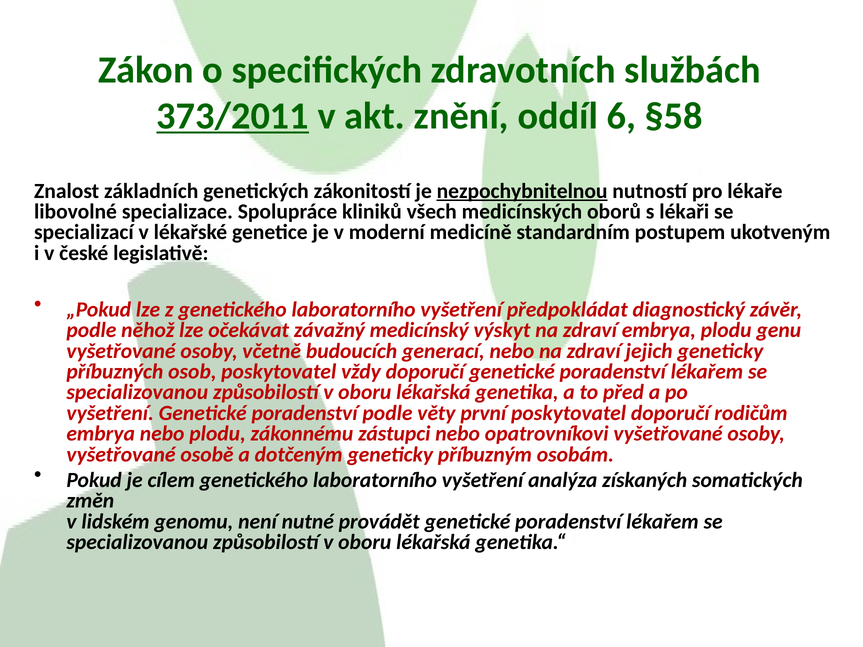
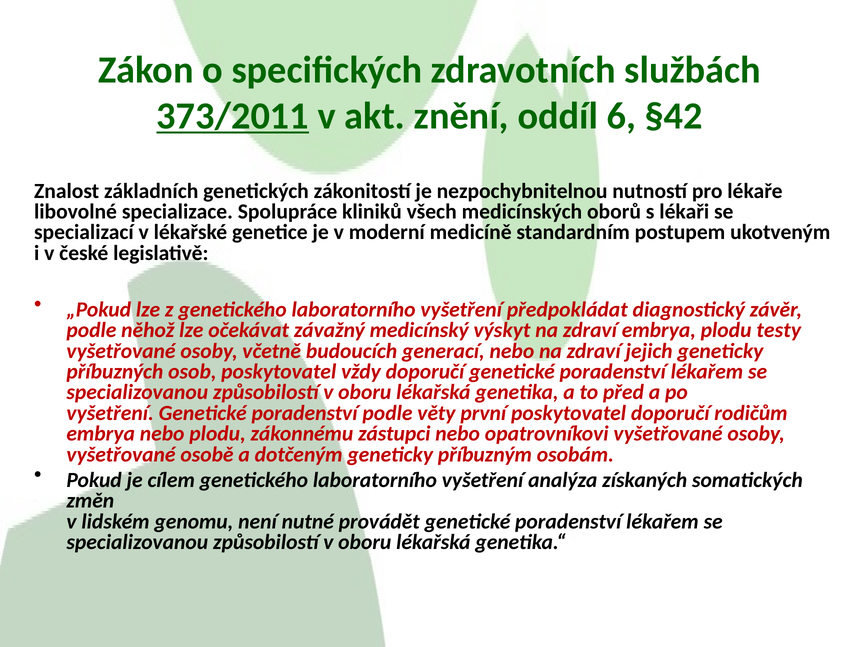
§58: §58 -> §42
nezpochybnitelnou underline: present -> none
genu: genu -> testy
